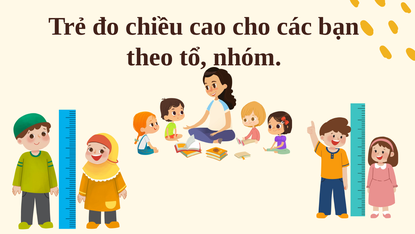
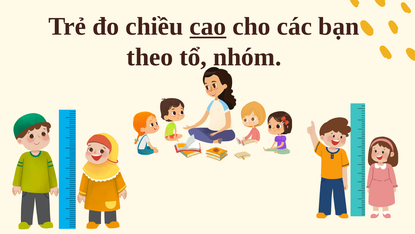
cao underline: none -> present
